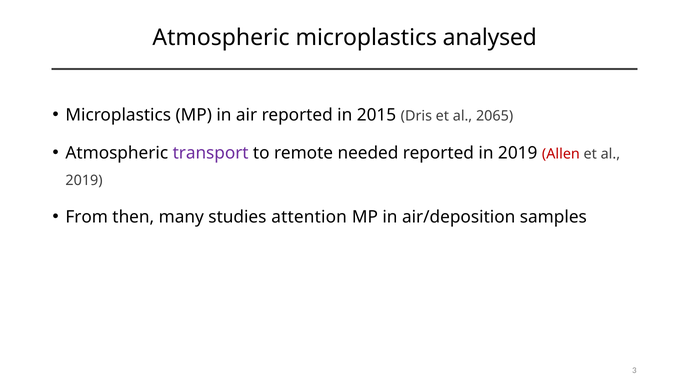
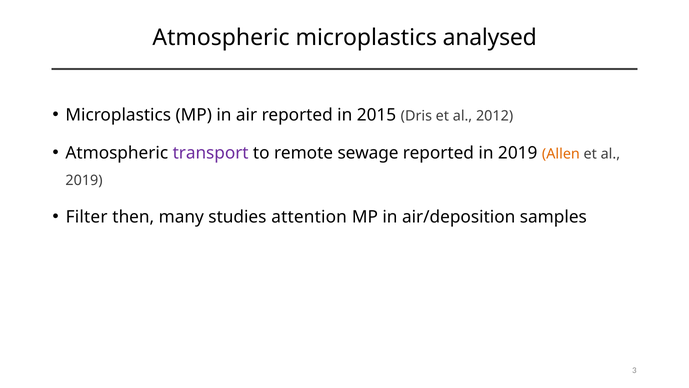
2065: 2065 -> 2012
needed: needed -> sewage
Allen colour: red -> orange
From: From -> Filter
